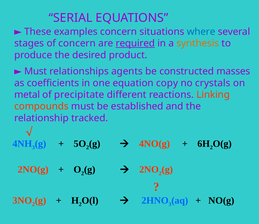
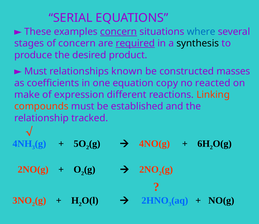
concern at (119, 32) underline: none -> present
synthesis colour: orange -> black
agents: agents -> known
crystals: crystals -> reacted
metal: metal -> make
precipitate: precipitate -> expression
